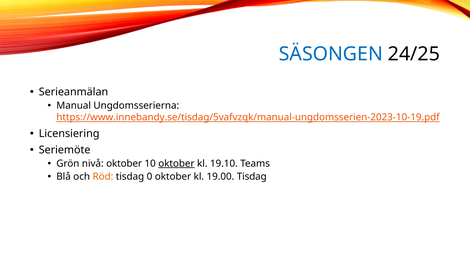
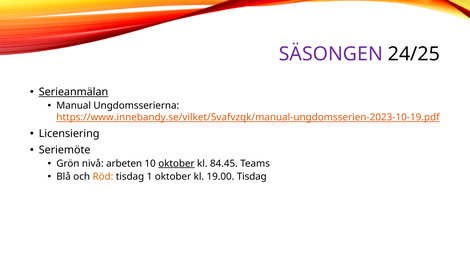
SÄSONGEN colour: blue -> purple
Serieanmälan underline: none -> present
https://www.innebandy.se/tisdag/5vafvzqk/manual-ungdomsserien-2023-10-19.pdf: https://www.innebandy.se/tisdag/5vafvzqk/manual-ungdomsserien-2023-10-19.pdf -> https://www.innebandy.se/vilket/5vafvzqk/manual-ungdomsserien-2023-10-19.pdf
nivå oktober: oktober -> arbeten
19.10: 19.10 -> 84.45
0: 0 -> 1
